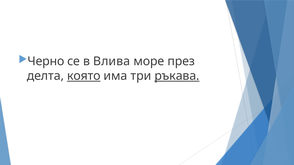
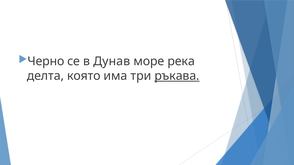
Влива: Влива -> Дунав
през: през -> река
която underline: present -> none
